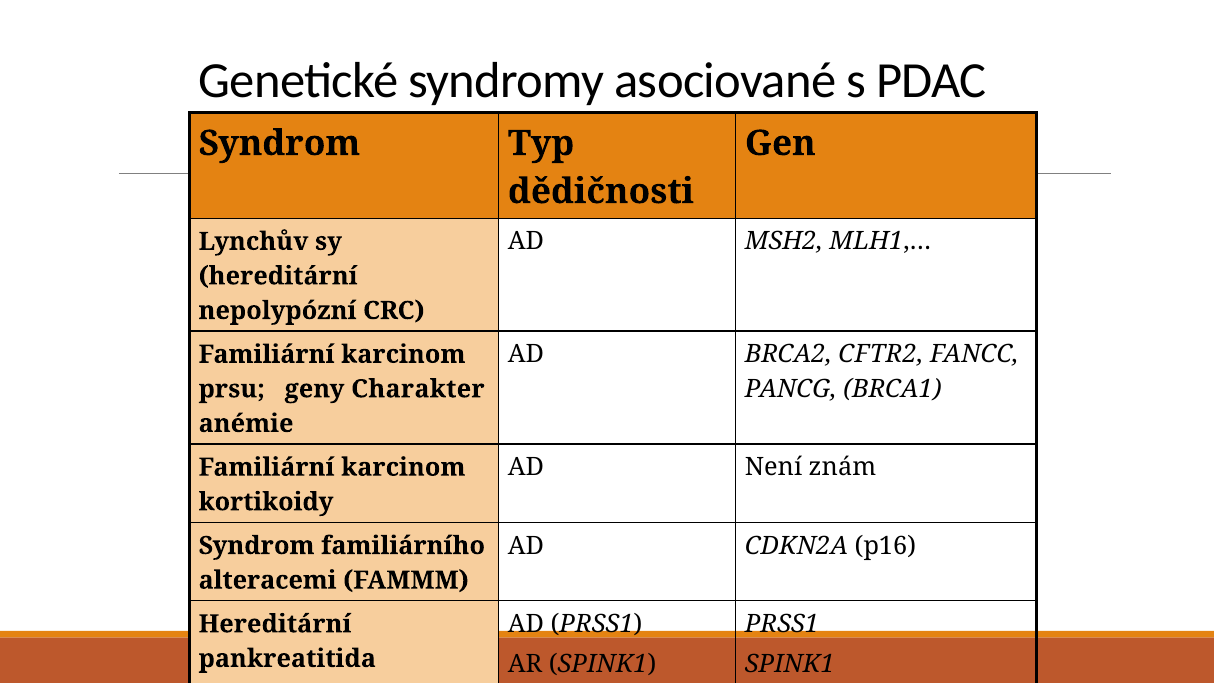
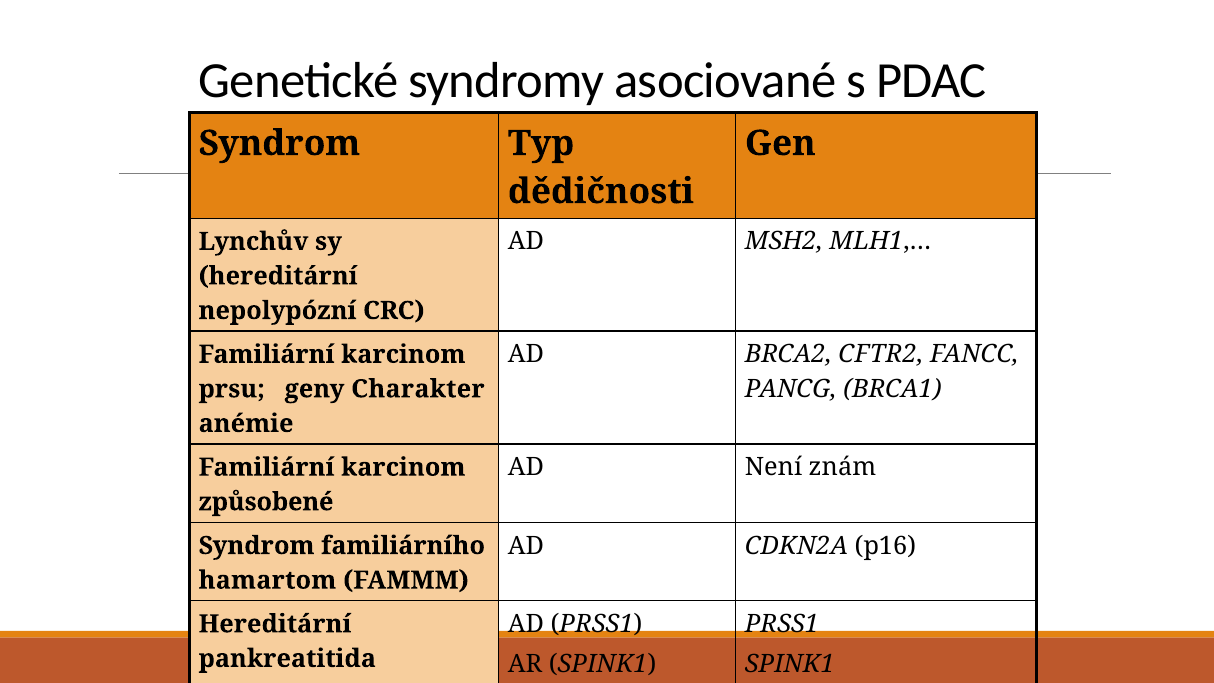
kortikoidy: kortikoidy -> způsobené
alteracemi: alteracemi -> hamartom
